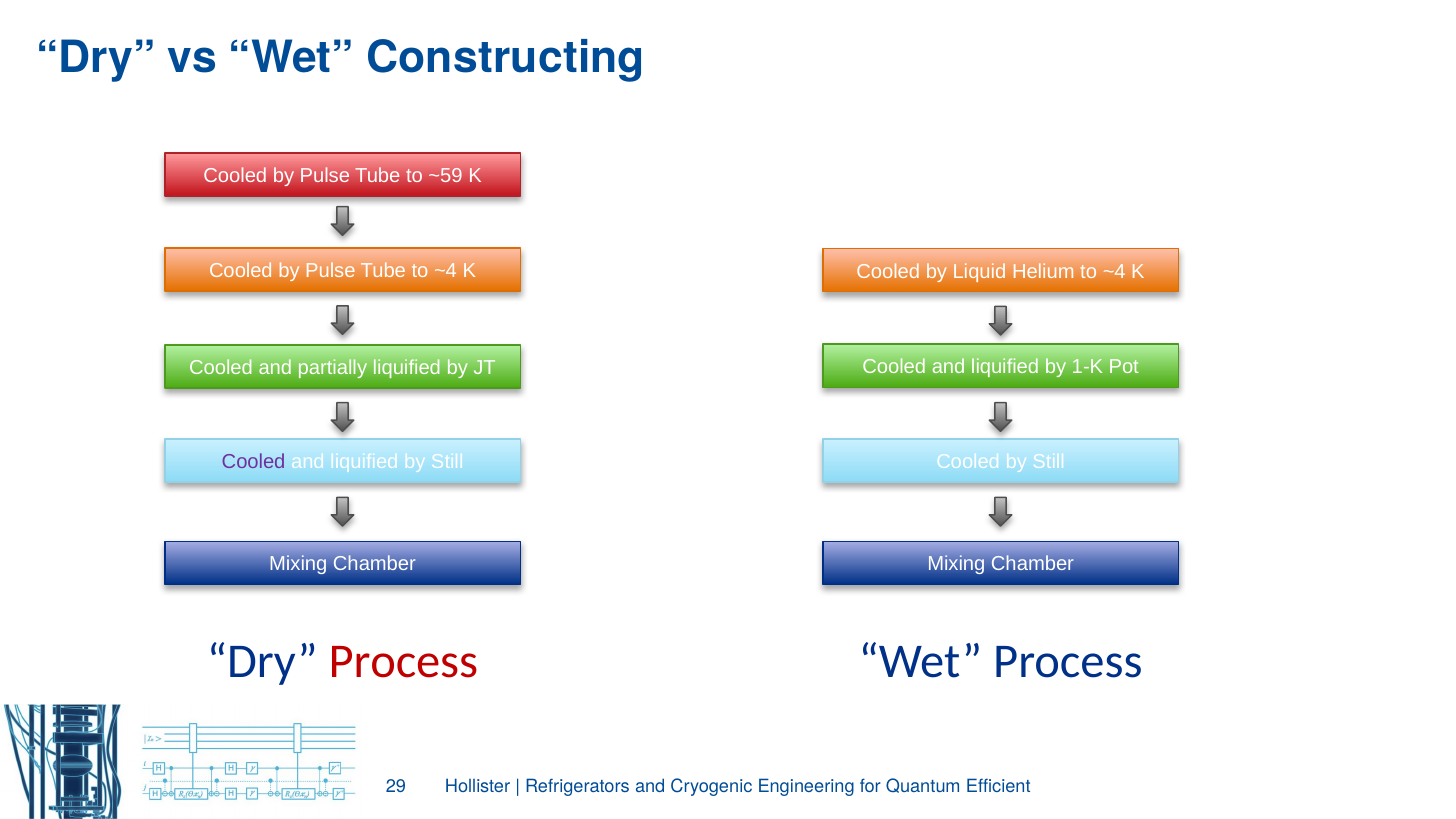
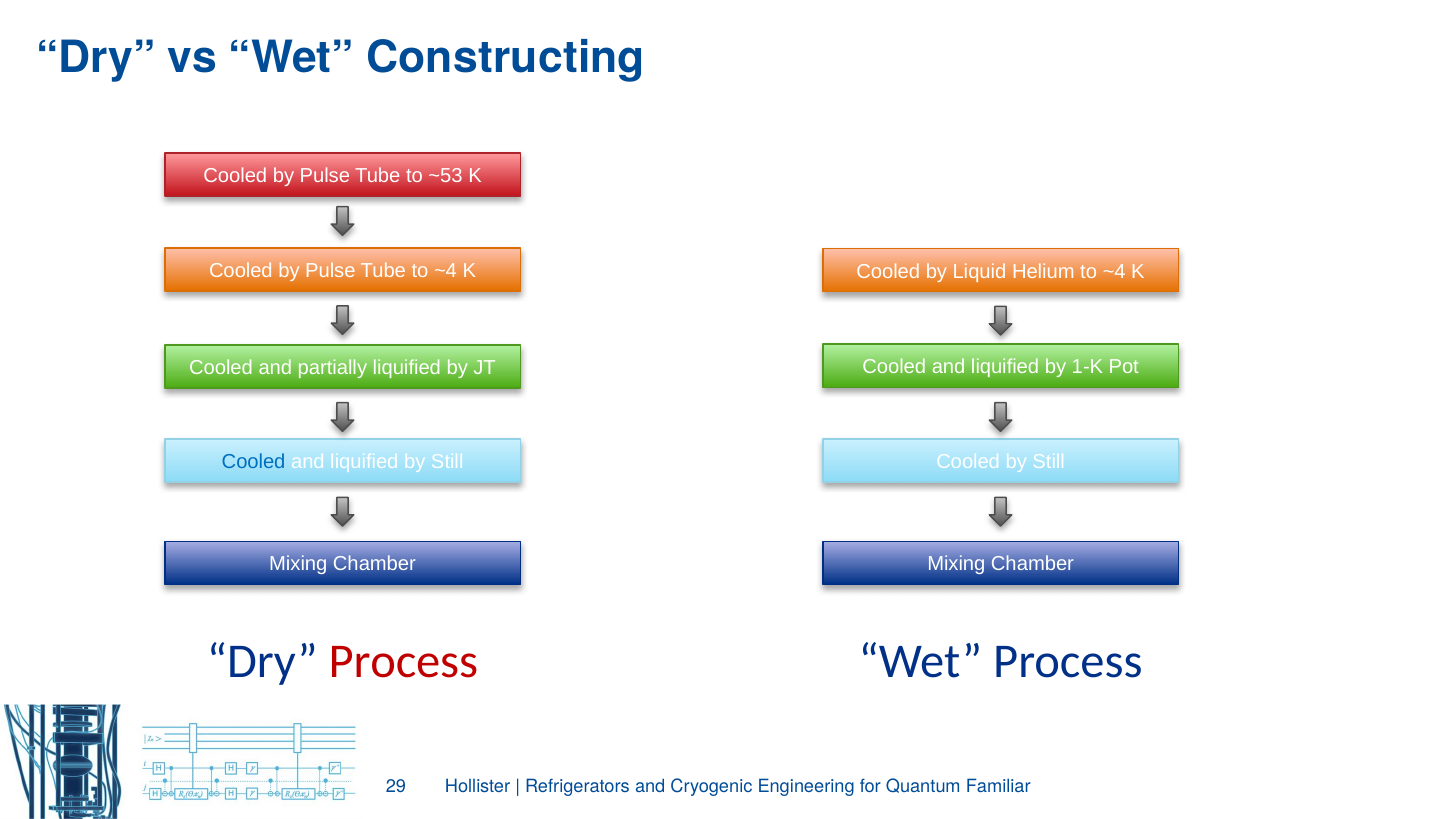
~59: ~59 -> ~53
Cooled at (254, 462) colour: purple -> blue
Efficient: Efficient -> Familiar
